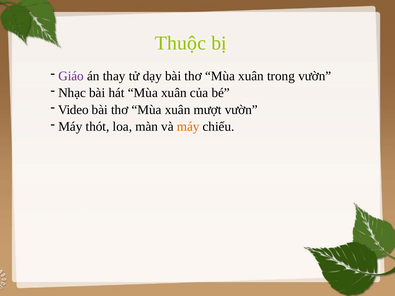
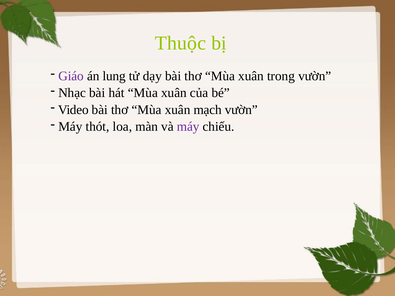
thay: thay -> lung
mượt: mượt -> mạch
máy at (188, 127) colour: orange -> purple
